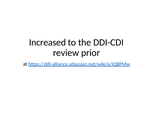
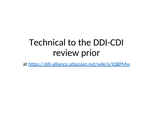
Increased: Increased -> Technical
